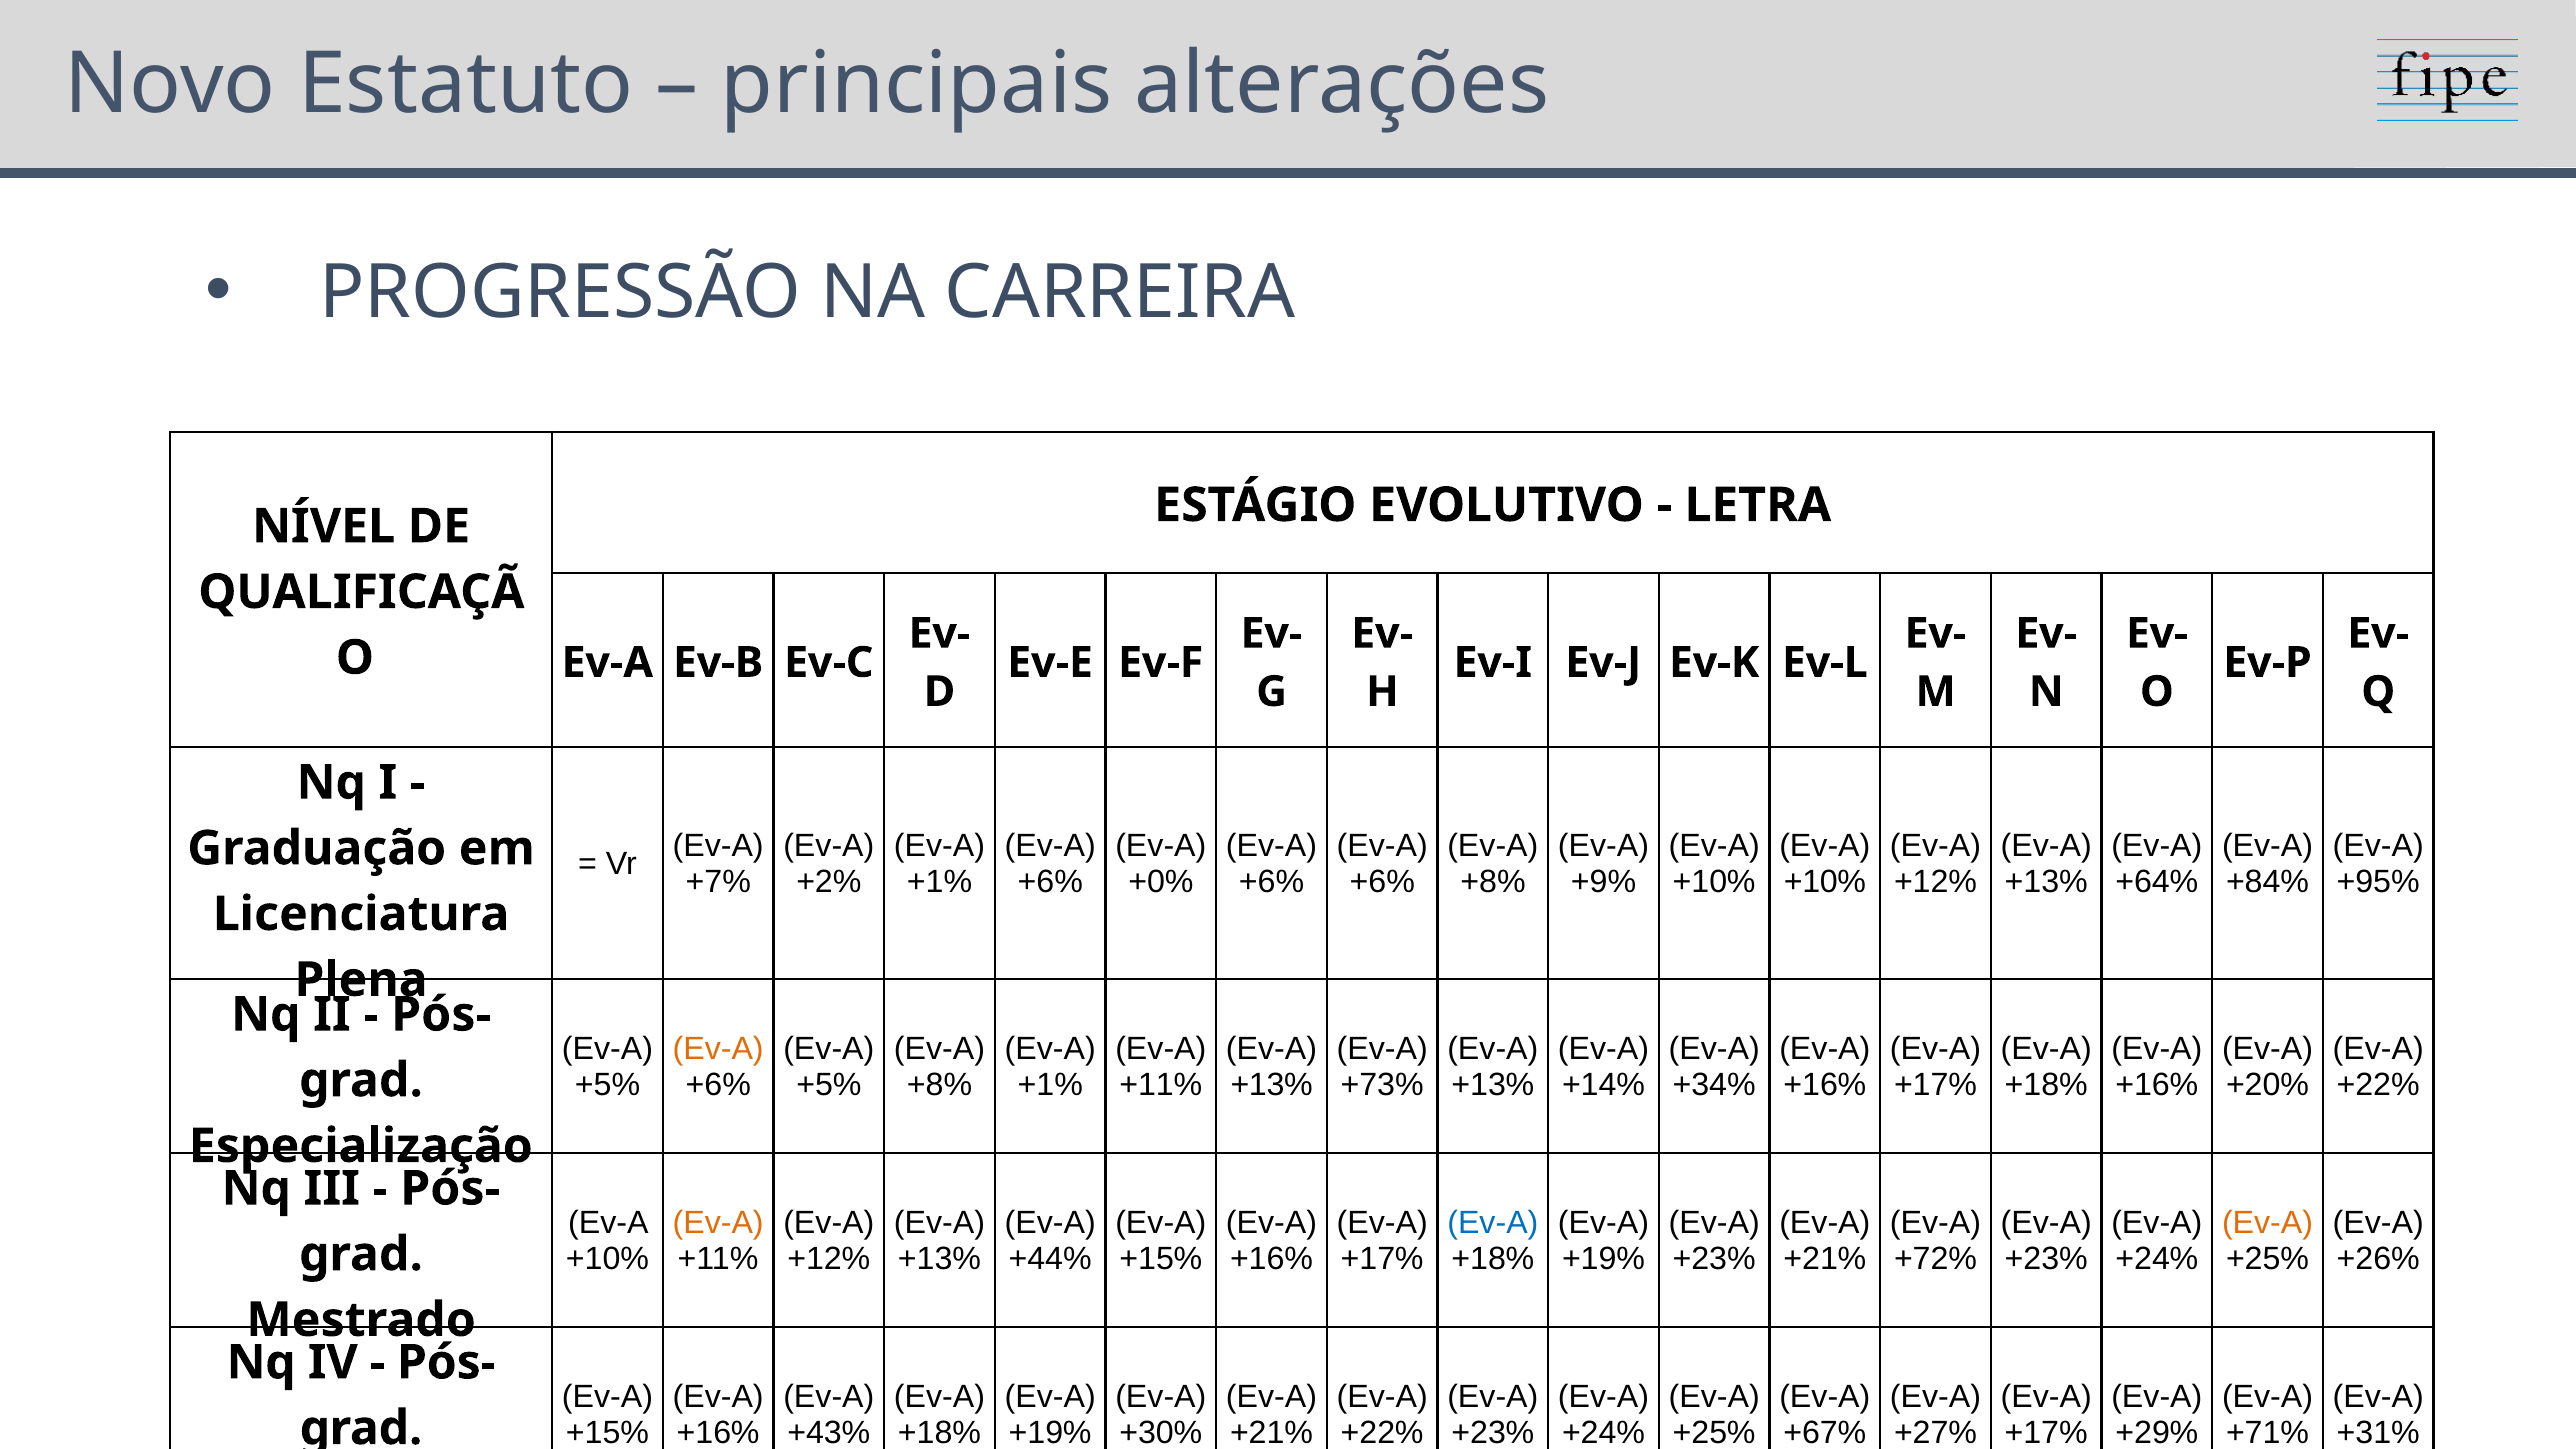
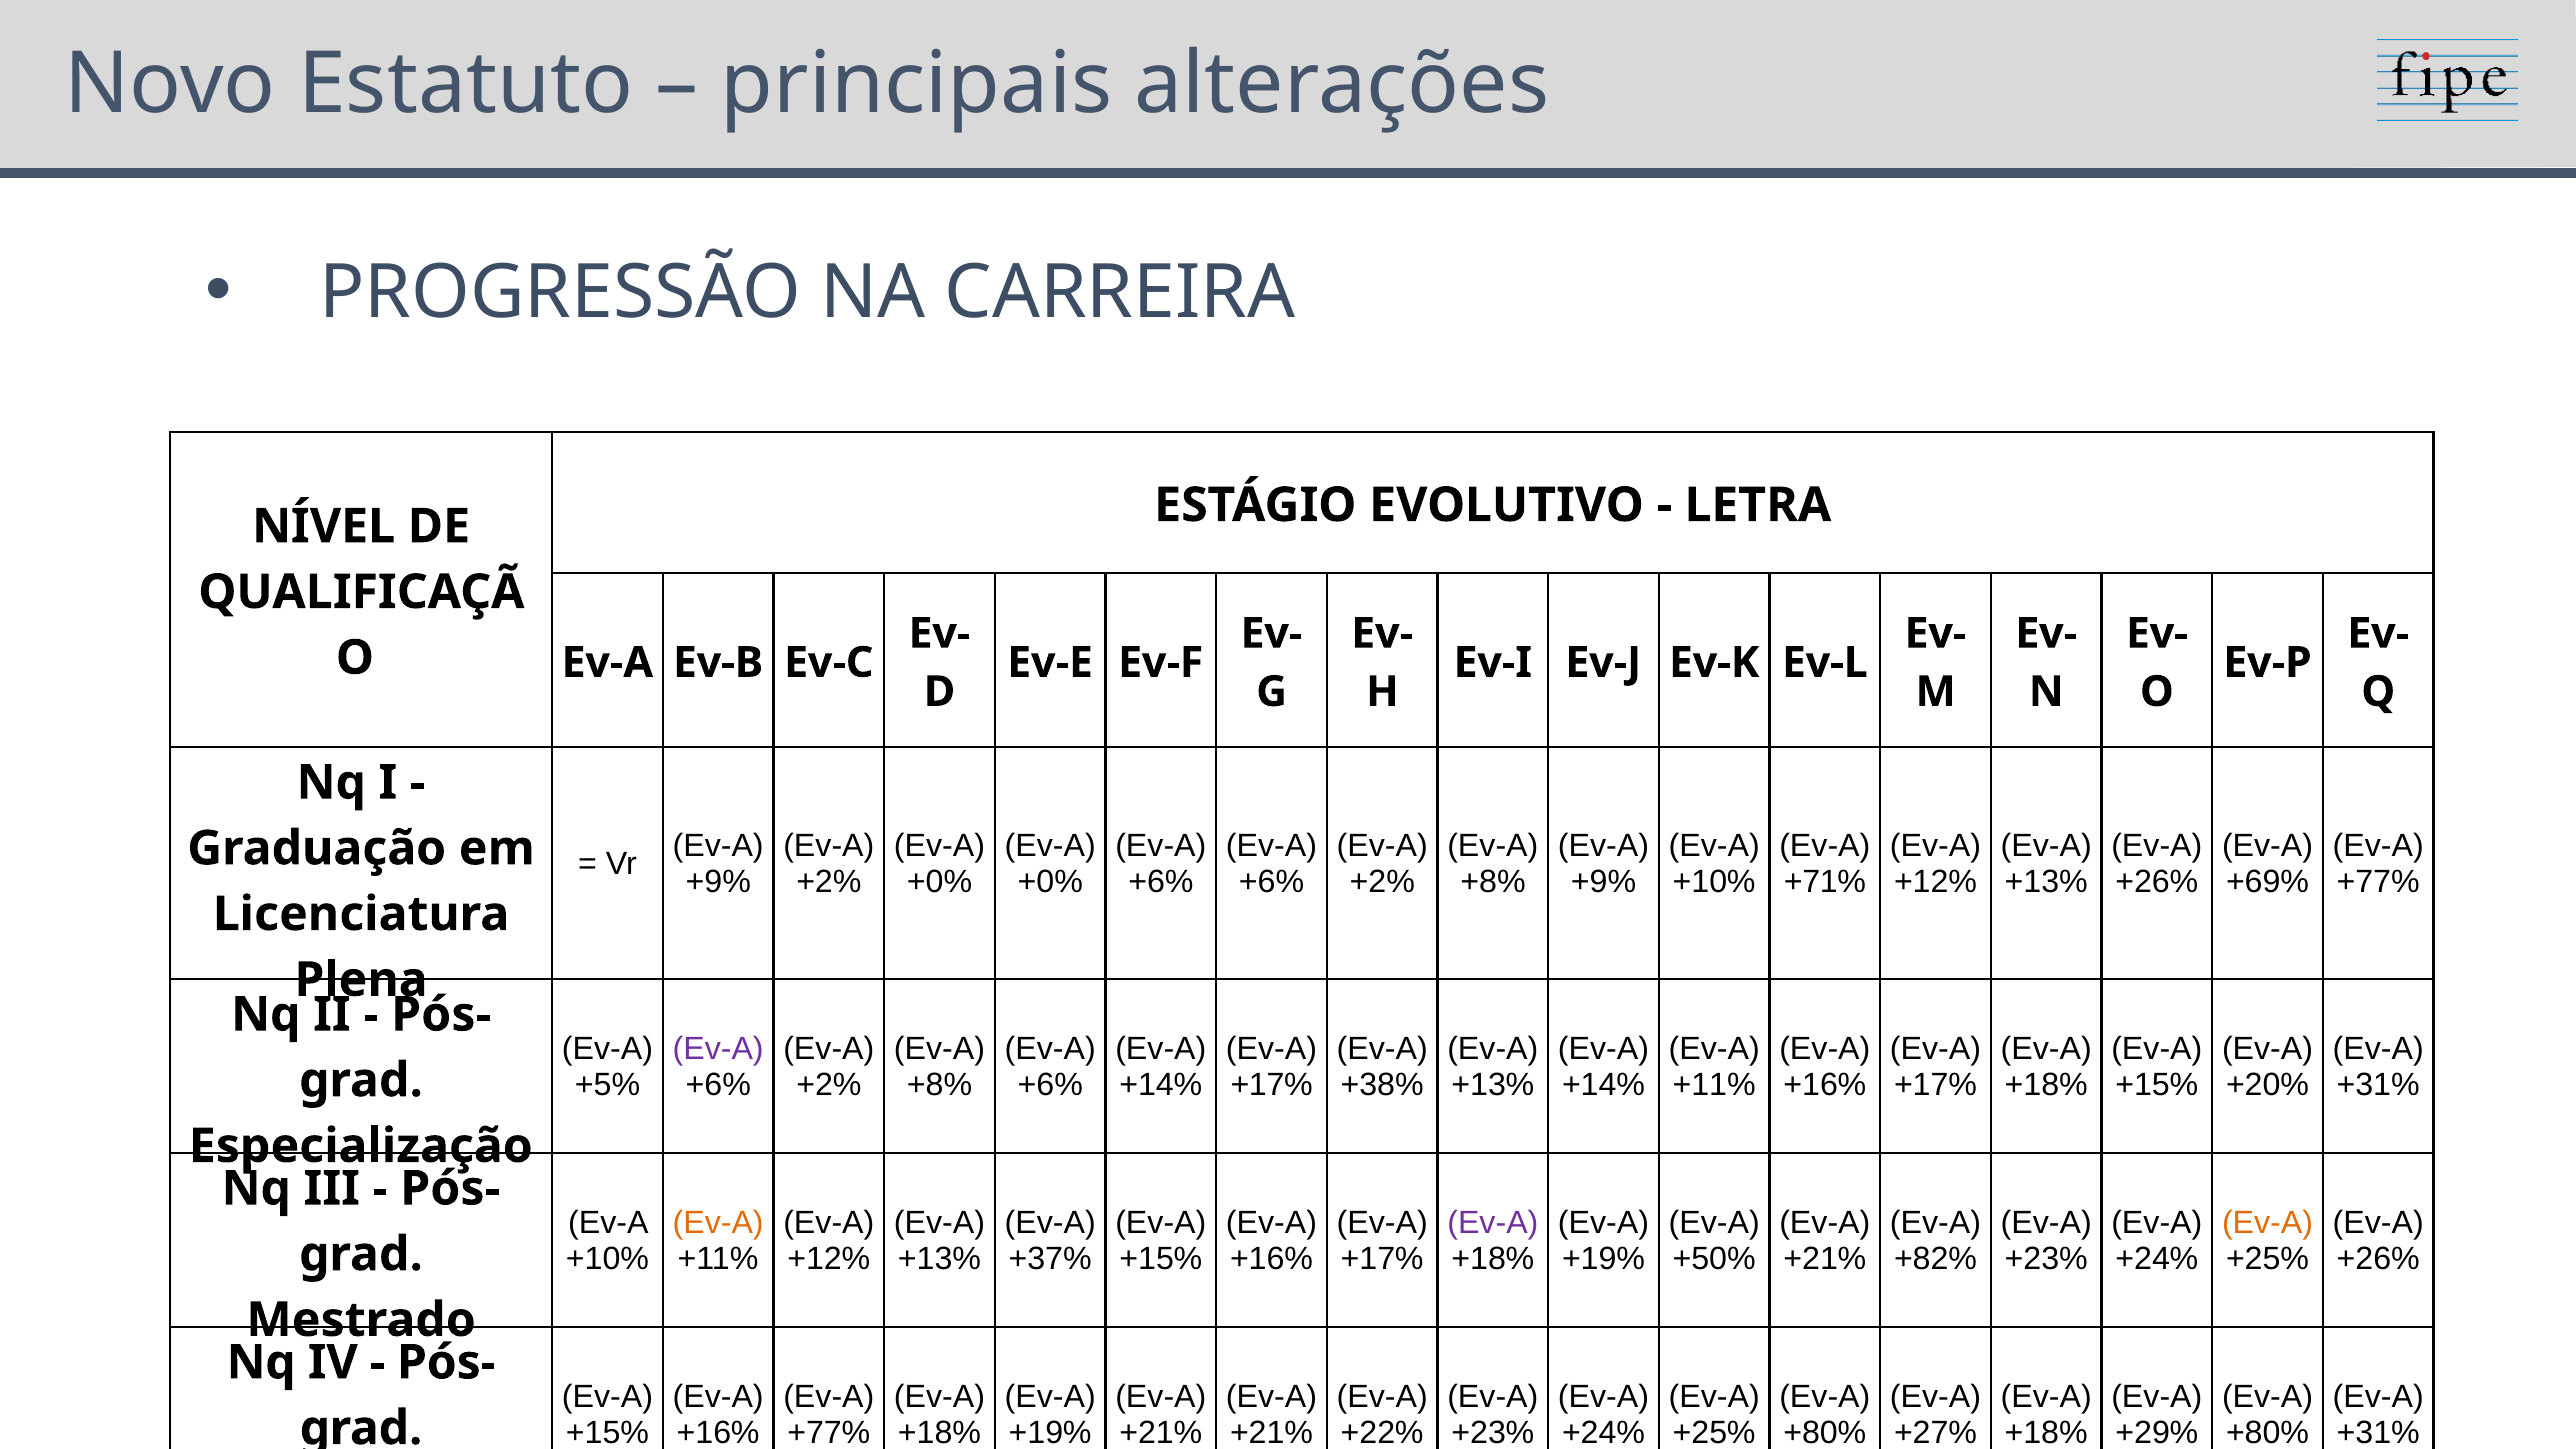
+7% at (718, 882): +7% -> +9%
+1% at (940, 882): +1% -> +0%
+6% at (1050, 882): +6% -> +0%
+0% at (1161, 882): +0% -> +6%
+6% at (1382, 882): +6% -> +2%
+10% at (1825, 882): +10% -> +71%
+64% at (2157, 882): +64% -> +26%
+84%: +84% -> +69%
+95% at (2378, 882): +95% -> +77%
Ev-A at (718, 1049) colour: orange -> purple
+5% at (829, 1085): +5% -> +2%
+1% at (1050, 1085): +1% -> +6%
+11% at (1161, 1085): +11% -> +14%
+13% at (1272, 1085): +13% -> +17%
+73%: +73% -> +38%
+34% at (1714, 1085): +34% -> +11%
+16% at (2157, 1085): +16% -> +15%
+22% at (2378, 1085): +22% -> +31%
Ev-A at (1493, 1223) colour: blue -> purple
+44%: +44% -> +37%
+23% at (1714, 1259): +23% -> +50%
+72%: +72% -> +82%
+43% at (829, 1433): +43% -> +77%
+30% at (1161, 1433): +30% -> +21%
+67% at (1825, 1433): +67% -> +80%
+17% at (2046, 1433): +17% -> +18%
+71% at (2268, 1433): +71% -> +80%
